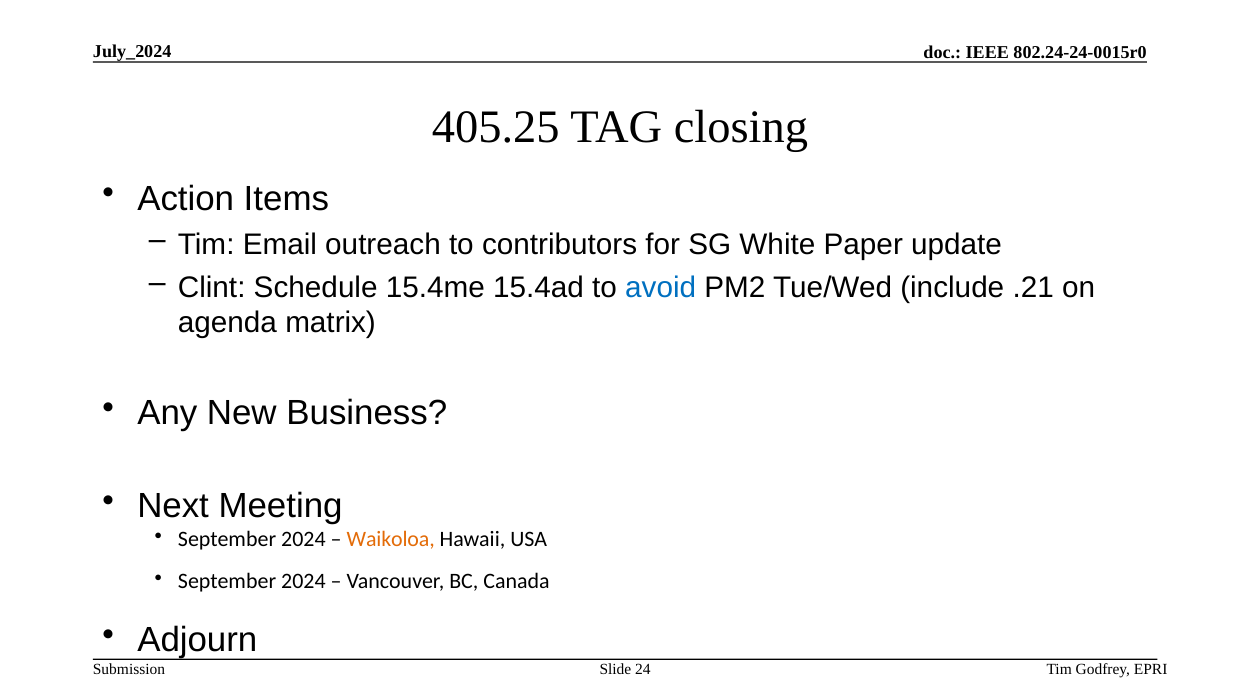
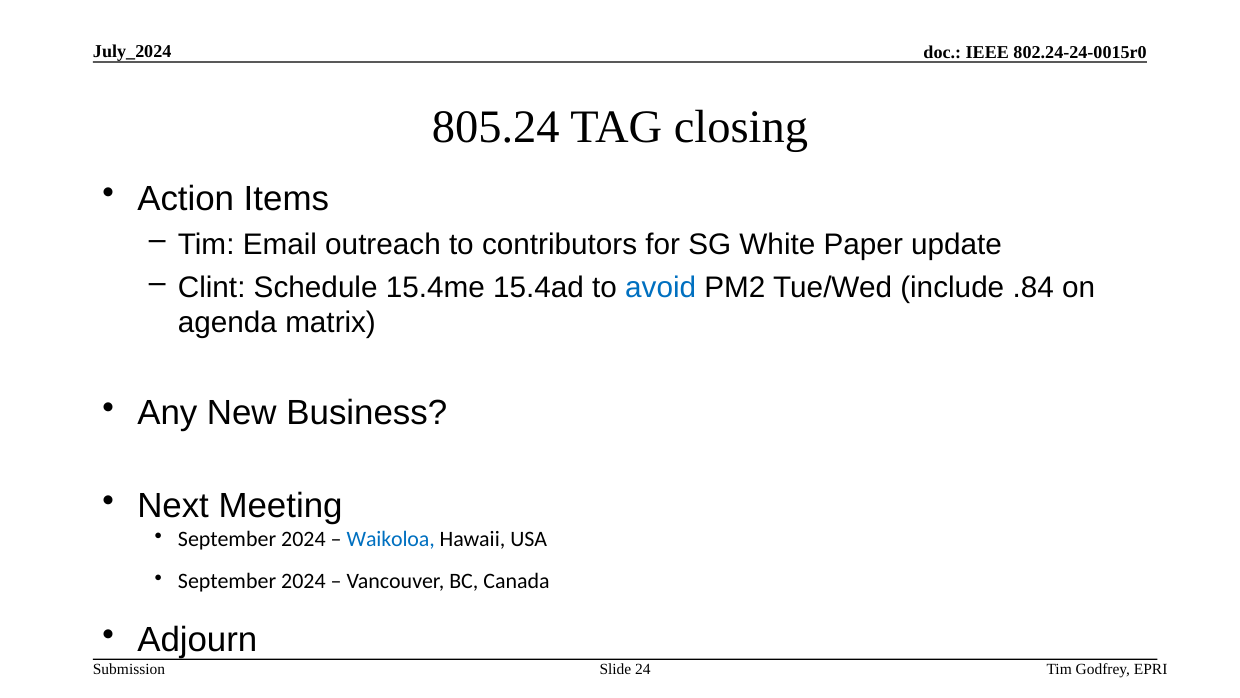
405.25: 405.25 -> 805.24
.21: .21 -> .84
Waikoloa colour: orange -> blue
